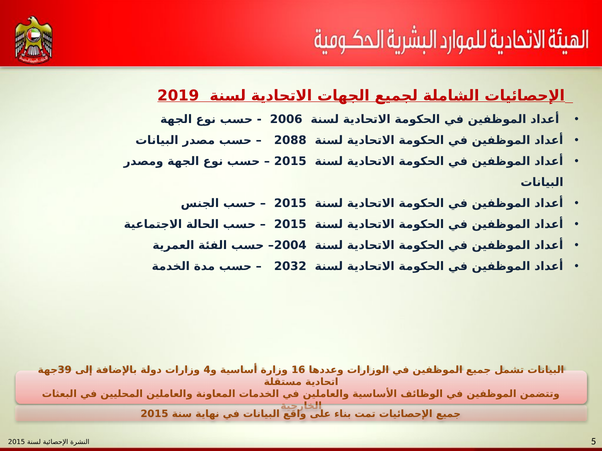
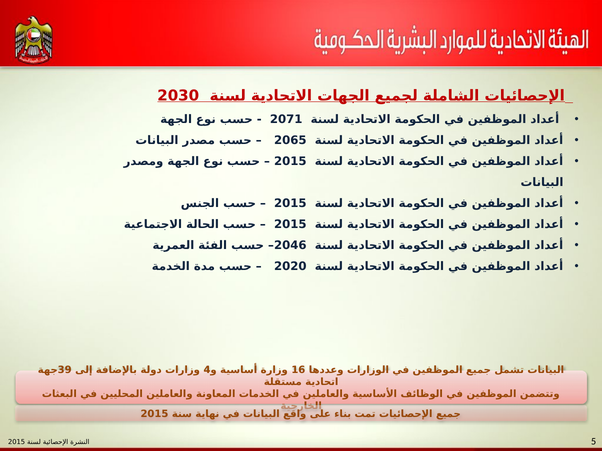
2019: 2019 -> 2030
2006: 2006 -> 2071
2088: 2088 -> 2065
2004: 2004 -> 2046
2032: 2032 -> 2020
